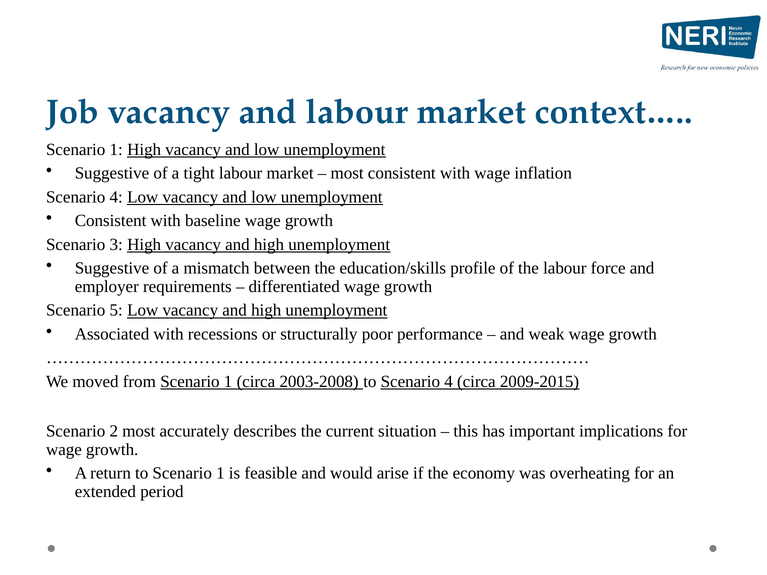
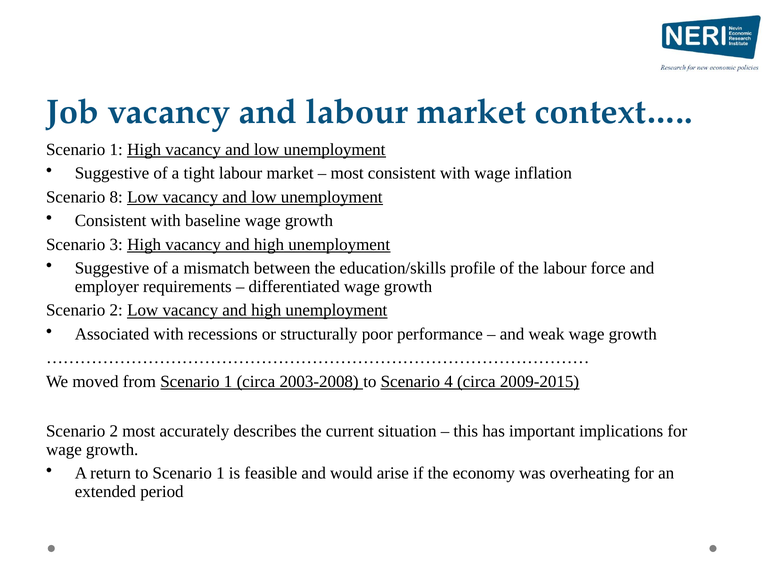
4 at (116, 197): 4 -> 8
5 at (116, 310): 5 -> 2
